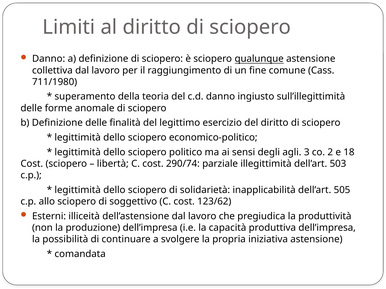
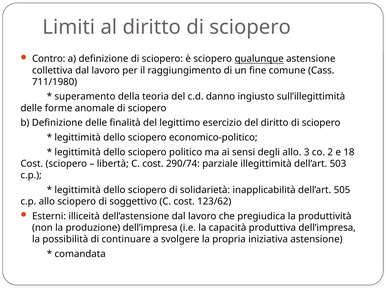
Danno at (49, 59): Danno -> Contro
degli agli: agli -> allo
